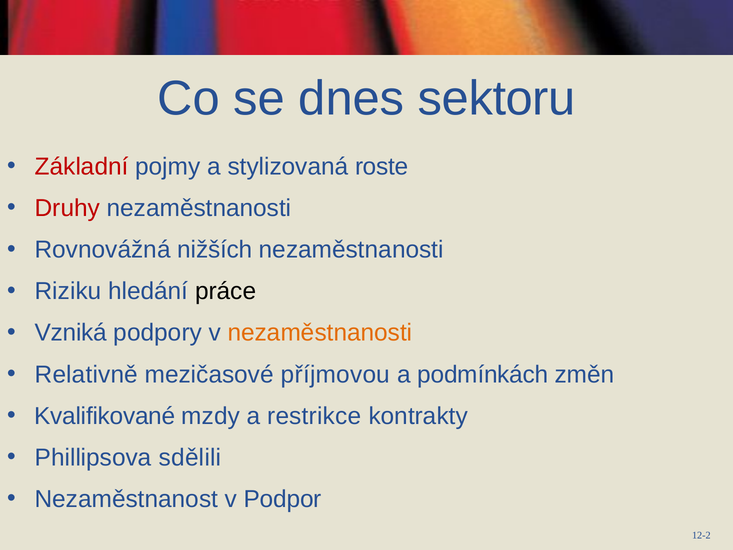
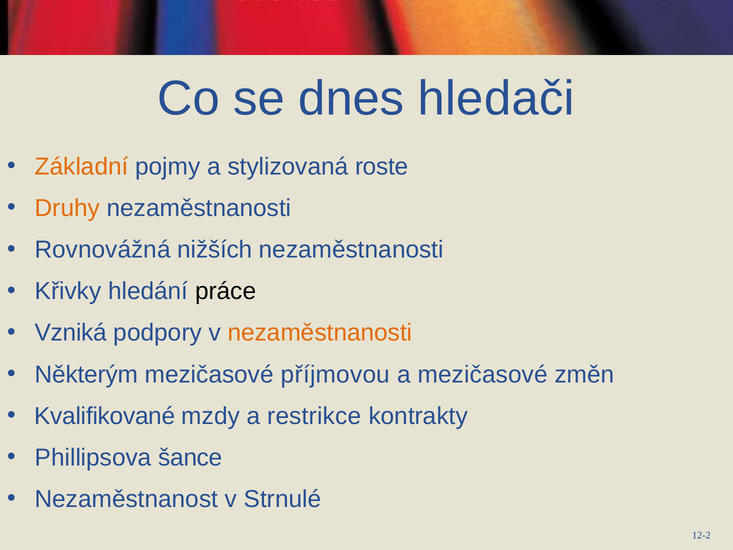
sektoru: sektoru -> hledači
Základní colour: red -> orange
Druhy colour: red -> orange
Riziku: Riziku -> Křivky
Relativně: Relativně -> Některým
a podmínkách: podmínkách -> mezičasové
sdělili: sdělili -> šance
Podpor: Podpor -> Strnulé
